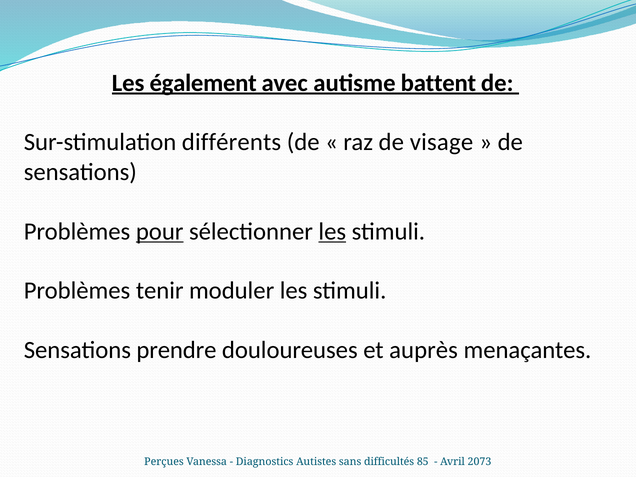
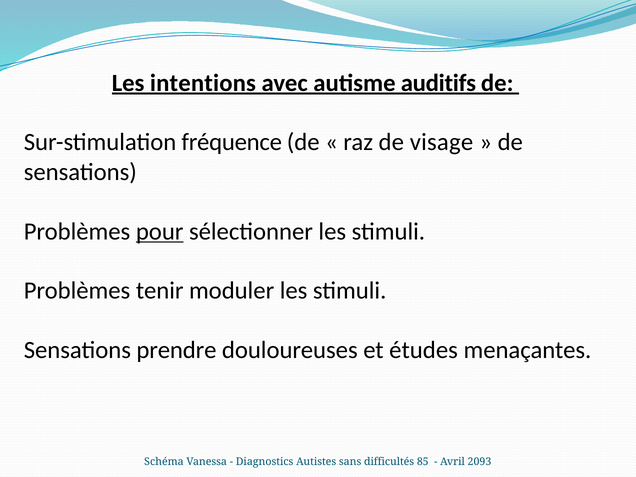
également: également -> intentions
battent: battent -> auditifs
différents: différents -> fréquence
les at (332, 231) underline: present -> none
auprès: auprès -> études
Perçues: Perçues -> Schéma
2073: 2073 -> 2093
